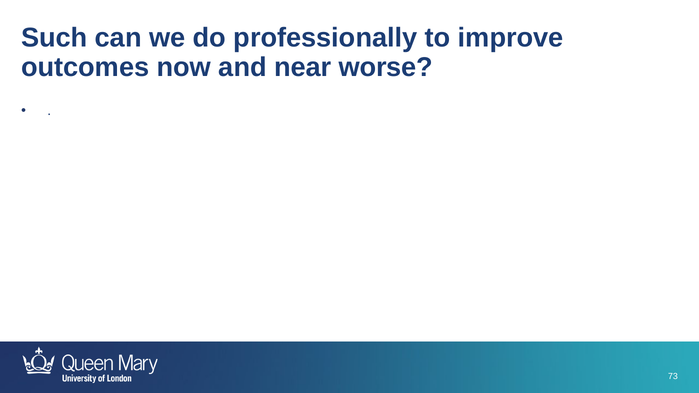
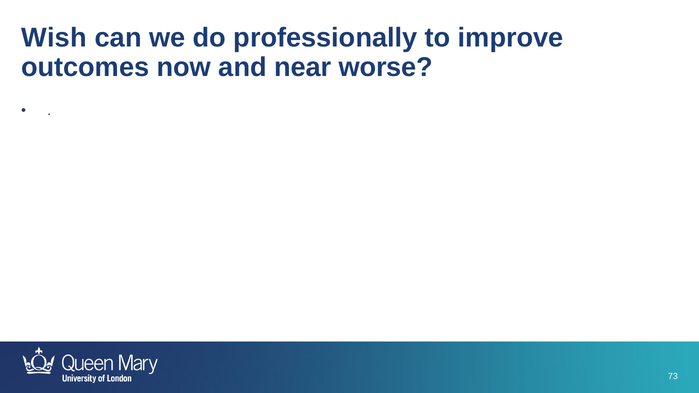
Such: Such -> Wish
